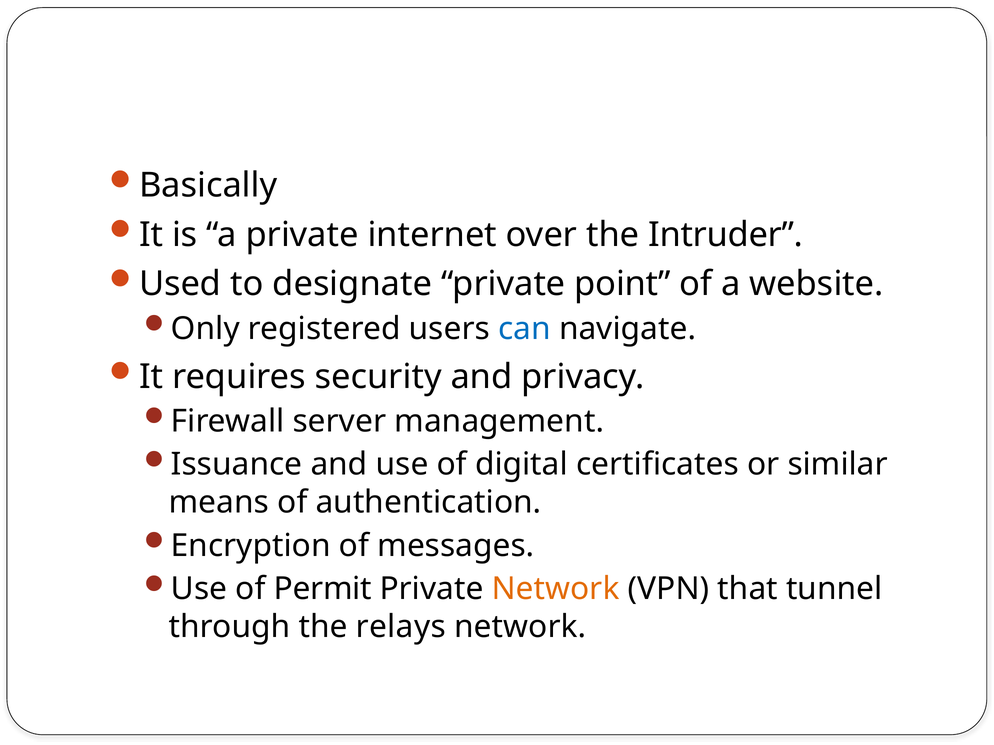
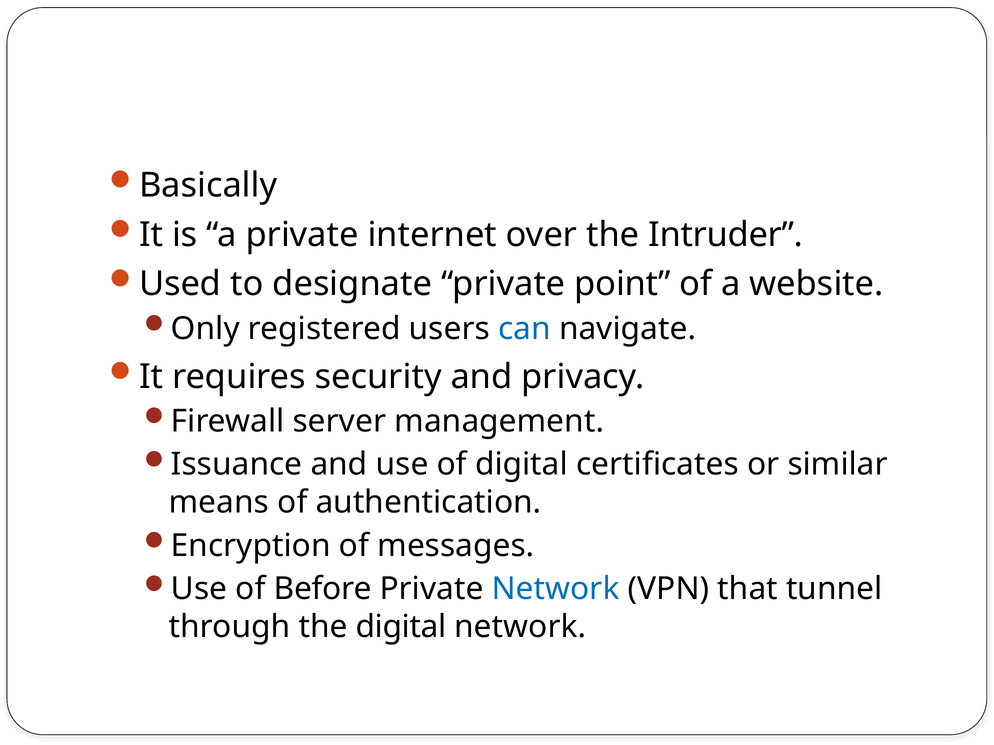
Permit: Permit -> Before
Network at (556, 589) colour: orange -> blue
the relays: relays -> digital
